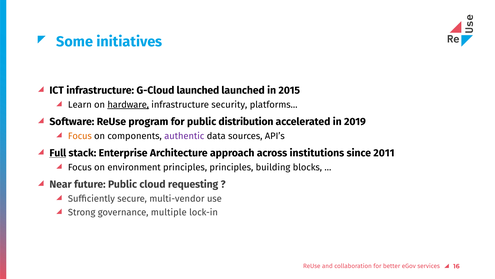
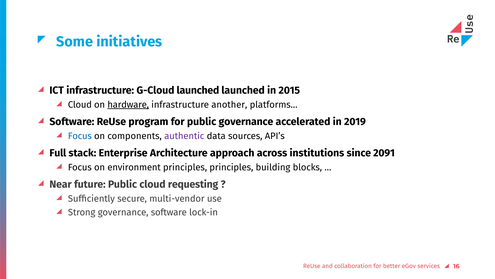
Learn at (80, 105): Learn -> Cloud
security: security -> another
public distribution: distribution -> governance
Focus at (80, 136) colour: orange -> blue
Full underline: present -> none
2011: 2011 -> 2091
governance multiple: multiple -> software
